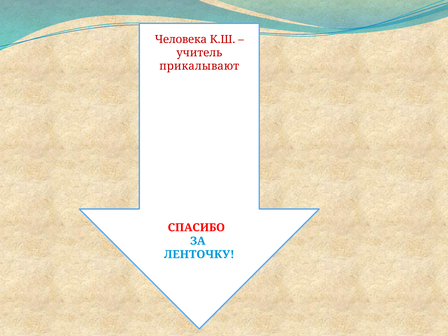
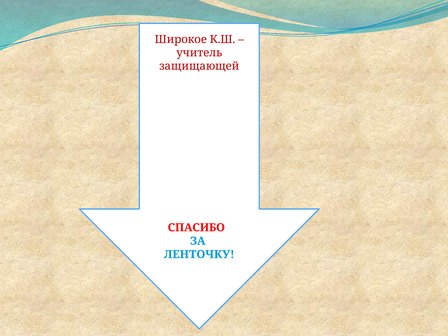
Человека: Человека -> Широкое
прикалывают: прикалывают -> защищающей
